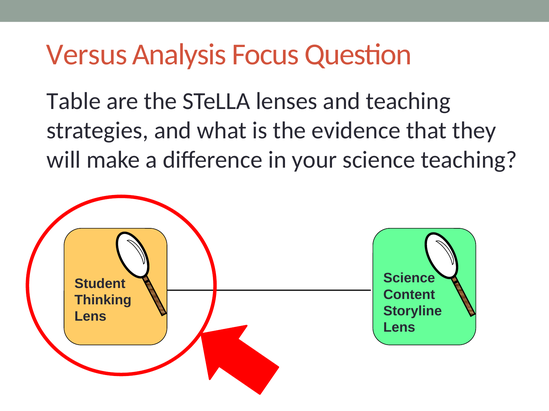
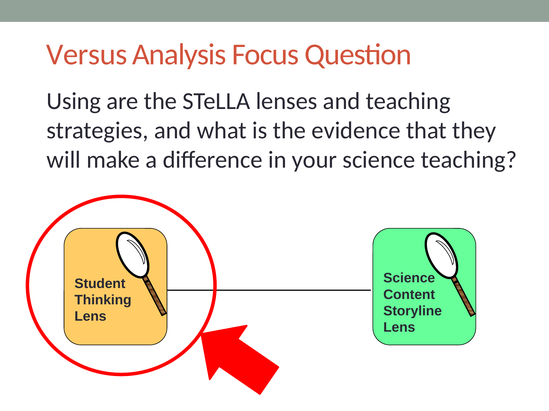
Table: Table -> Using
